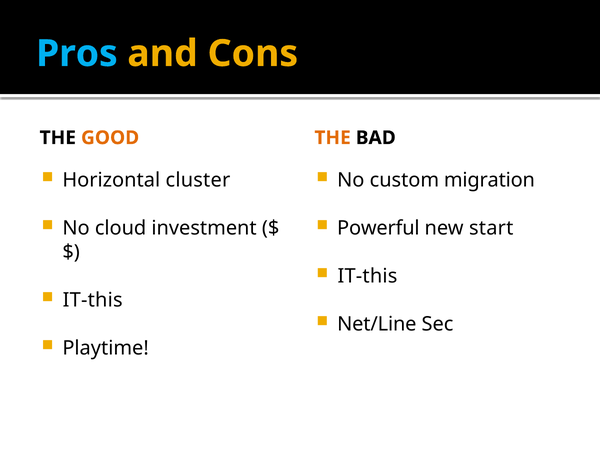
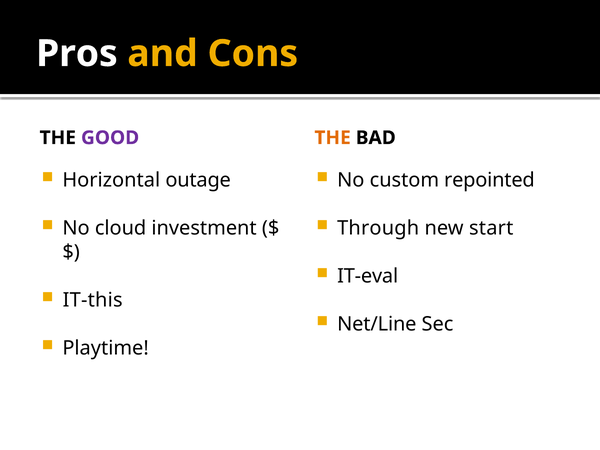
Pros colour: light blue -> white
GOOD colour: orange -> purple
cluster: cluster -> outage
migration: migration -> repointed
Powerful: Powerful -> Through
IT-this at (367, 276): IT-this -> IT-eval
